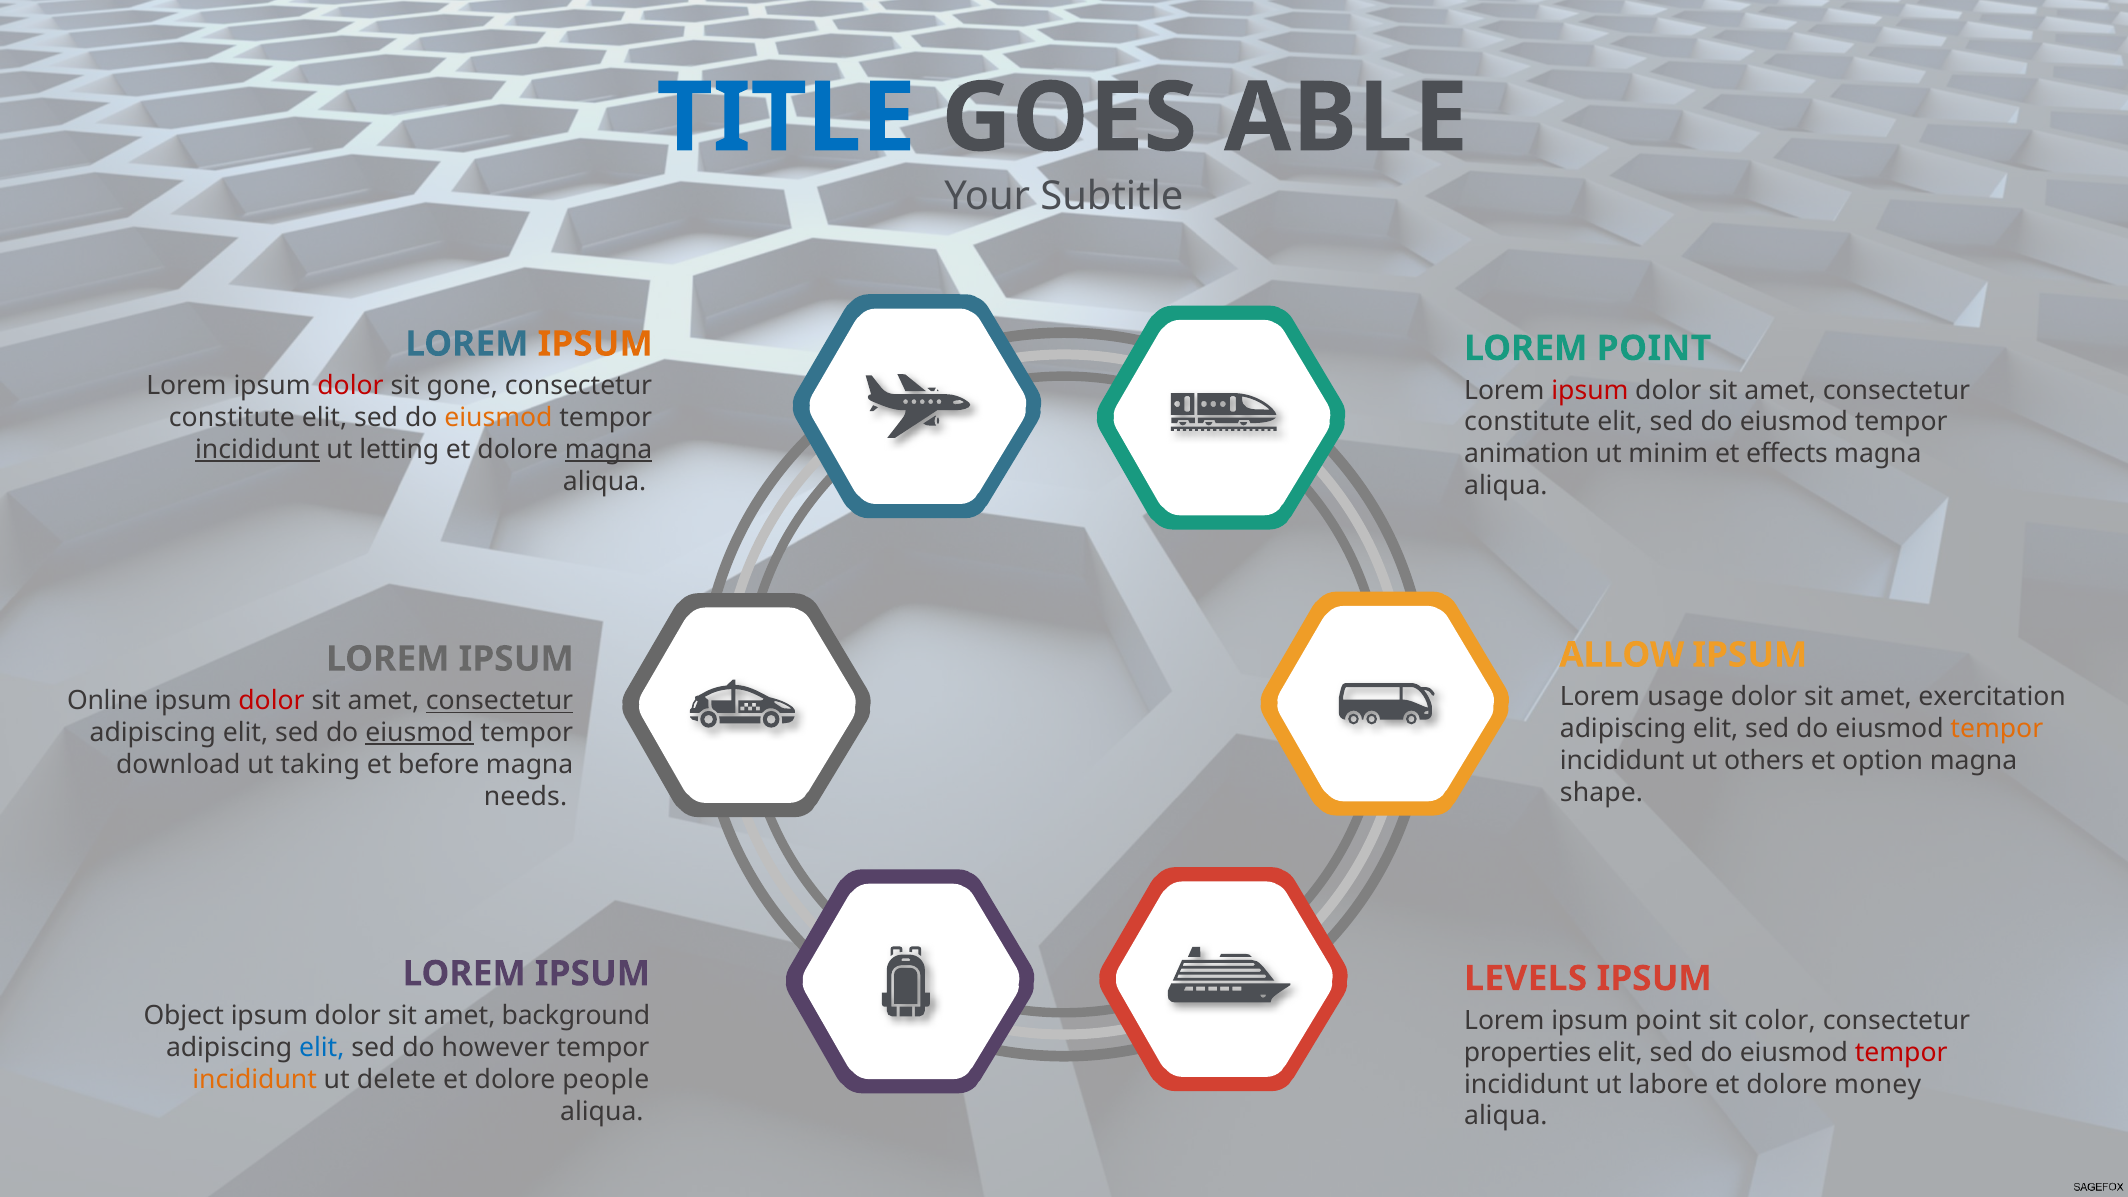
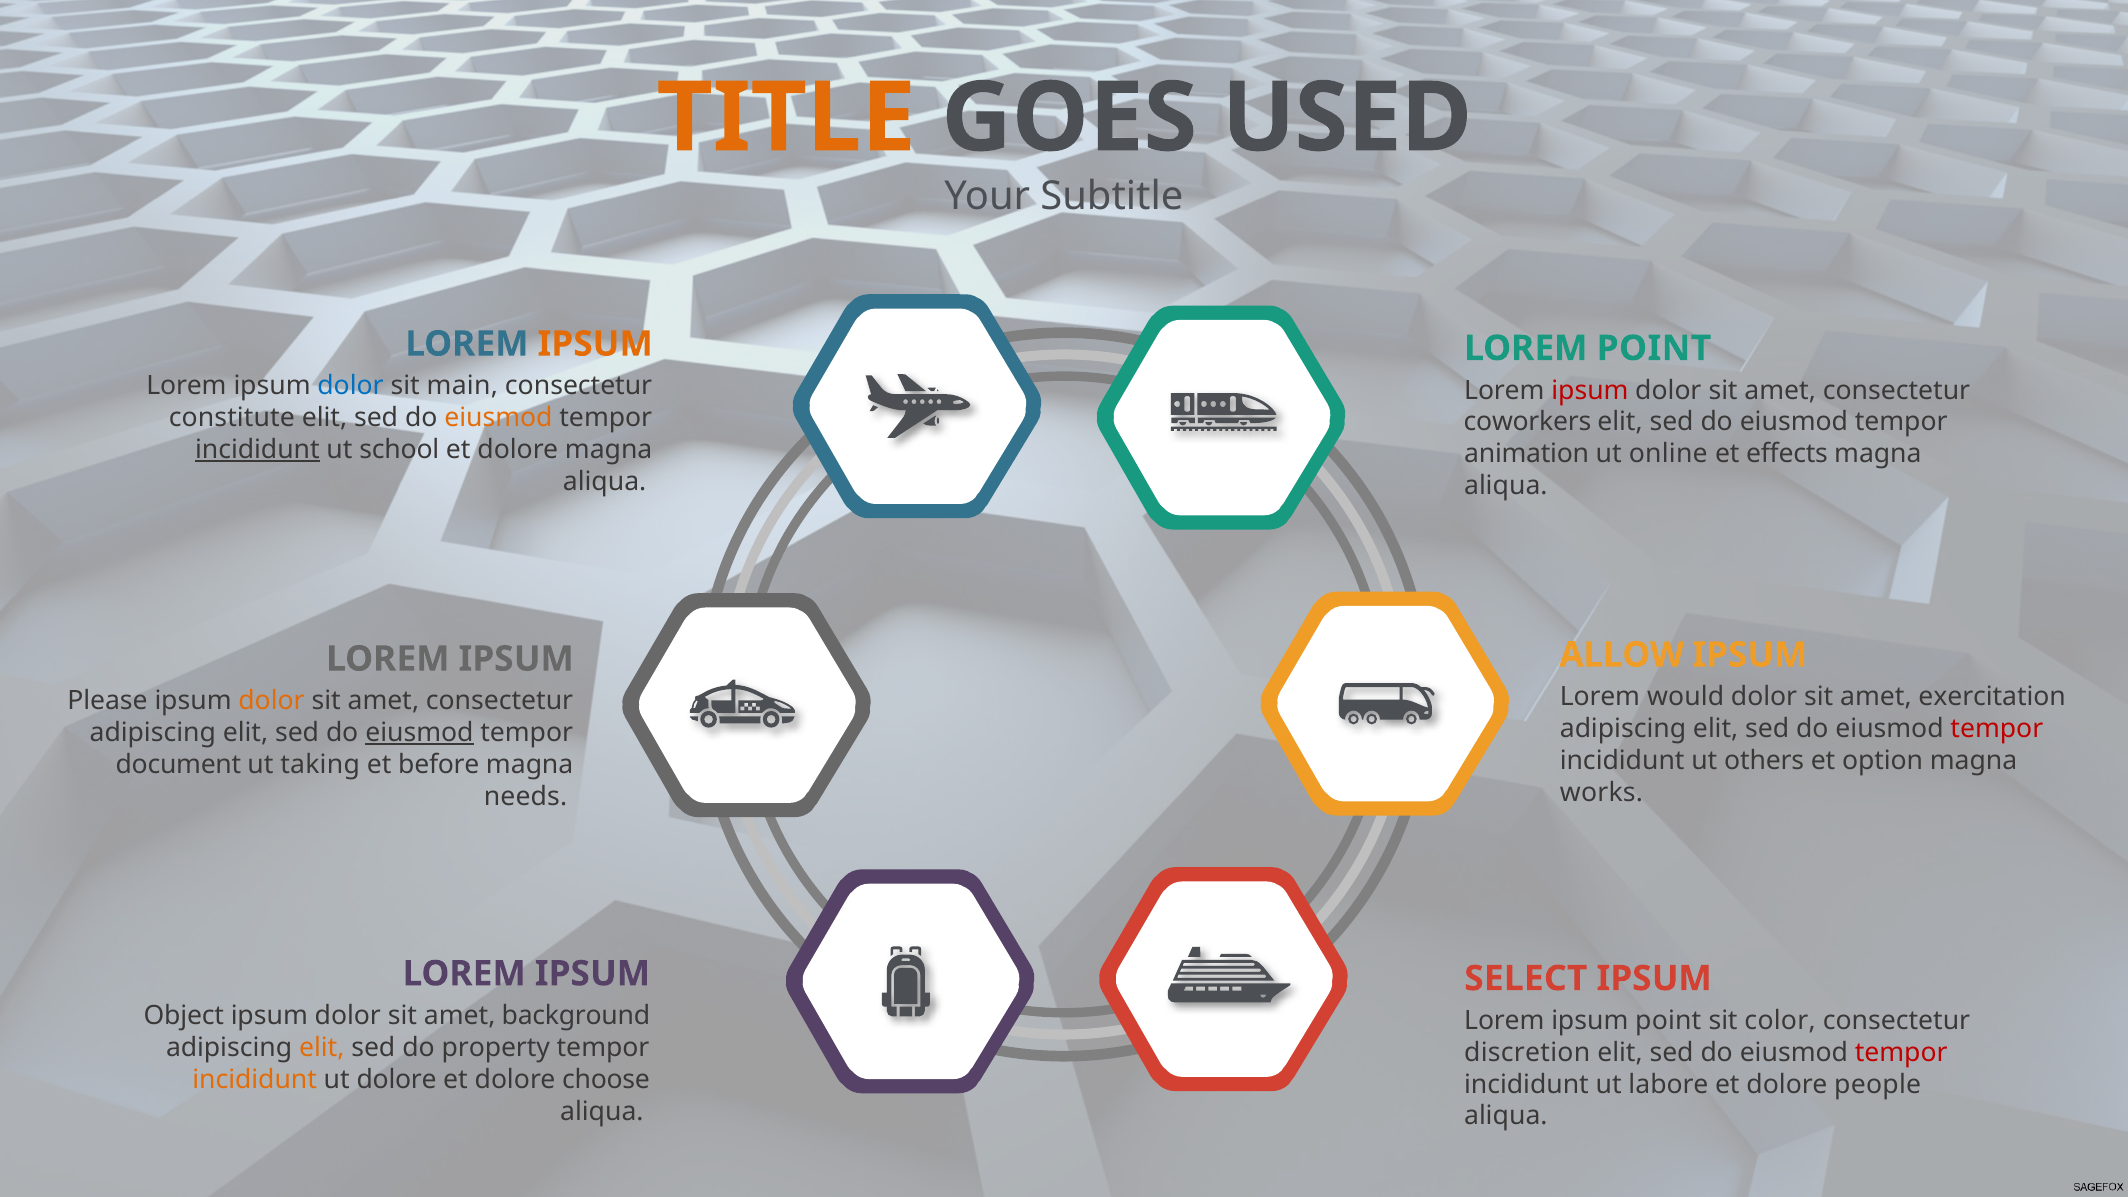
TITLE colour: blue -> orange
ABLE: ABLE -> USED
dolor at (351, 386) colour: red -> blue
gone: gone -> main
constitute at (1527, 422): constitute -> coworkers
letting: letting -> school
magna at (609, 450) underline: present -> none
minim: minim -> online
usage: usage -> would
Online: Online -> Please
dolor at (272, 701) colour: red -> orange
consectetur at (500, 701) underline: present -> none
tempor at (1997, 729) colour: orange -> red
download: download -> document
shape: shape -> works
LEVELS: LEVELS -> SELECT
elit at (322, 1048) colour: blue -> orange
however: however -> property
properties: properties -> discretion
ut delete: delete -> dolore
people: people -> choose
money: money -> people
